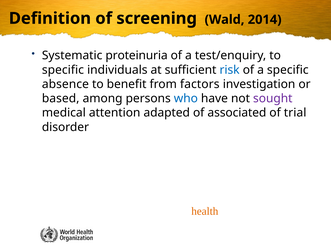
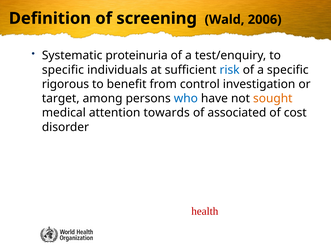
2014: 2014 -> 2006
absence: absence -> rigorous
factors: factors -> control
based: based -> target
sought colour: purple -> orange
adapted: adapted -> towards
trial: trial -> cost
health colour: orange -> red
